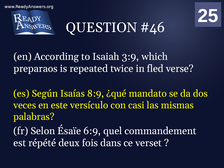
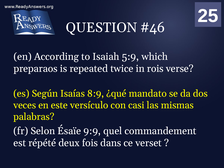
3:9: 3:9 -> 5:9
fled: fled -> rois
6:9: 6:9 -> 9:9
